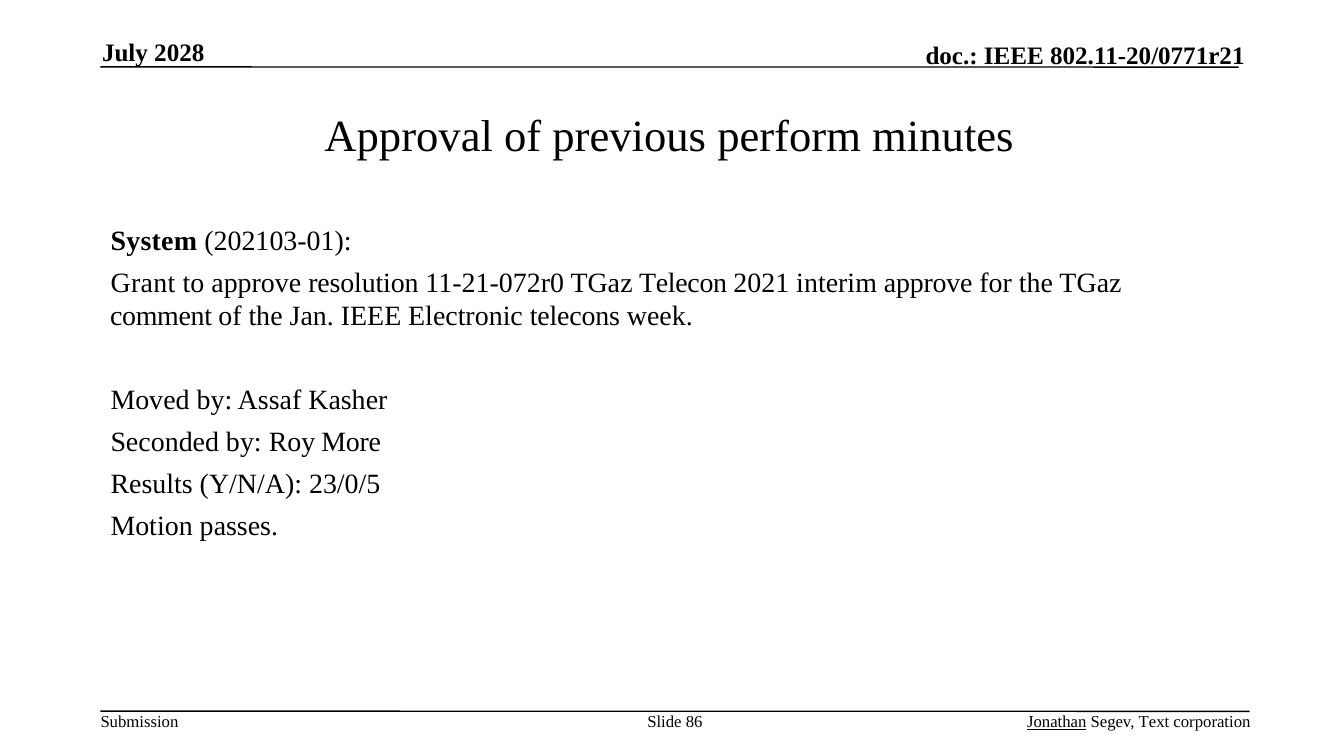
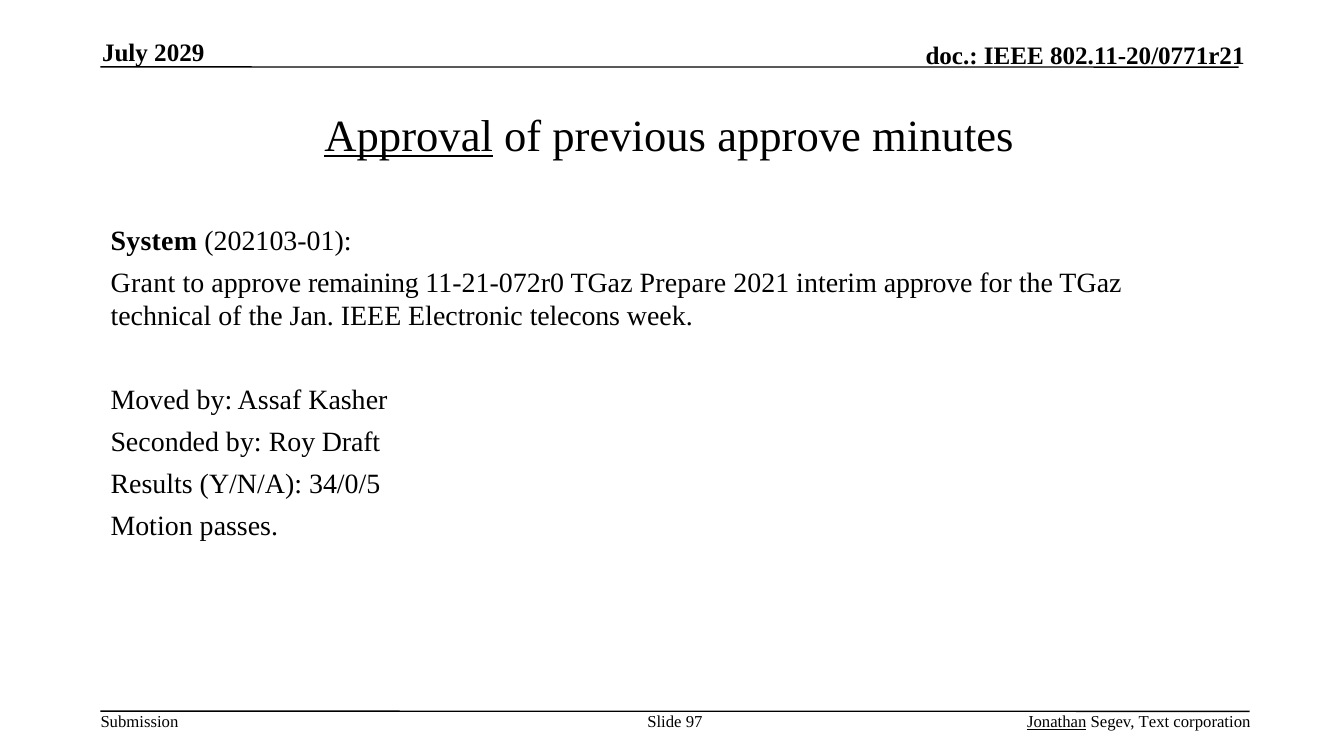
2028: 2028 -> 2029
Approval underline: none -> present
previous perform: perform -> approve
resolution: resolution -> remaining
Telecon: Telecon -> Prepare
comment: comment -> technical
More: More -> Draft
23/0/5: 23/0/5 -> 34/0/5
86: 86 -> 97
